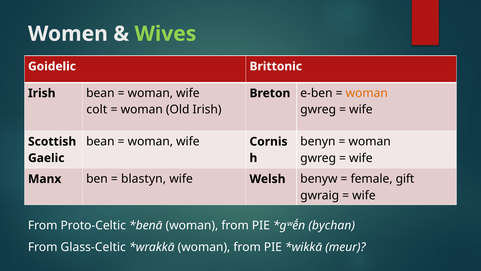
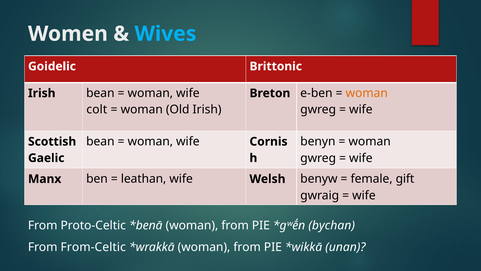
Wives colour: light green -> light blue
blastyn: blastyn -> leathan
Glass-Celtic: Glass-Celtic -> From-Celtic
meur: meur -> unan
